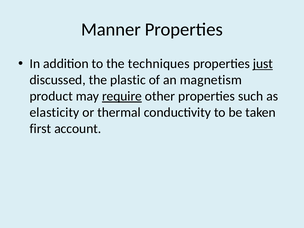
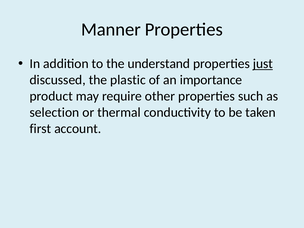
techniques: techniques -> understand
magnetism: magnetism -> importance
require underline: present -> none
elasticity: elasticity -> selection
